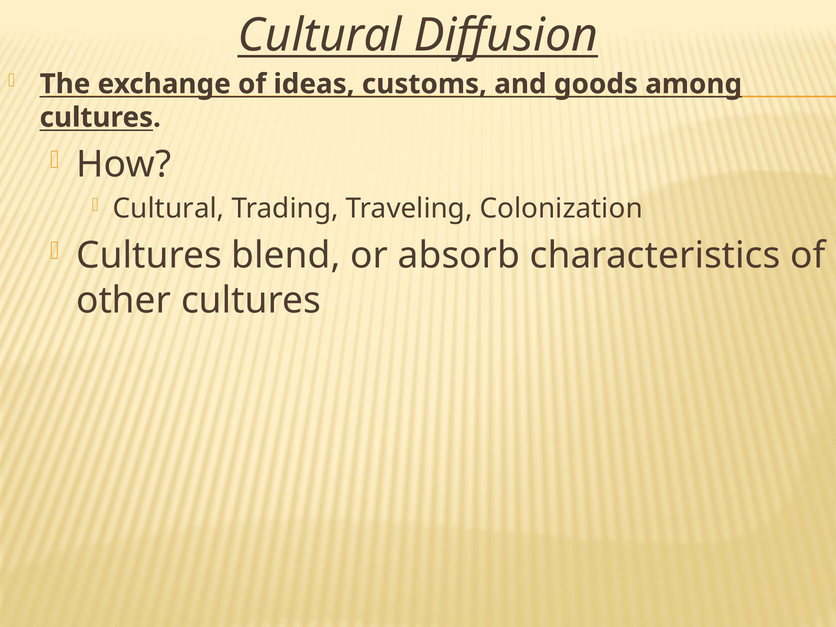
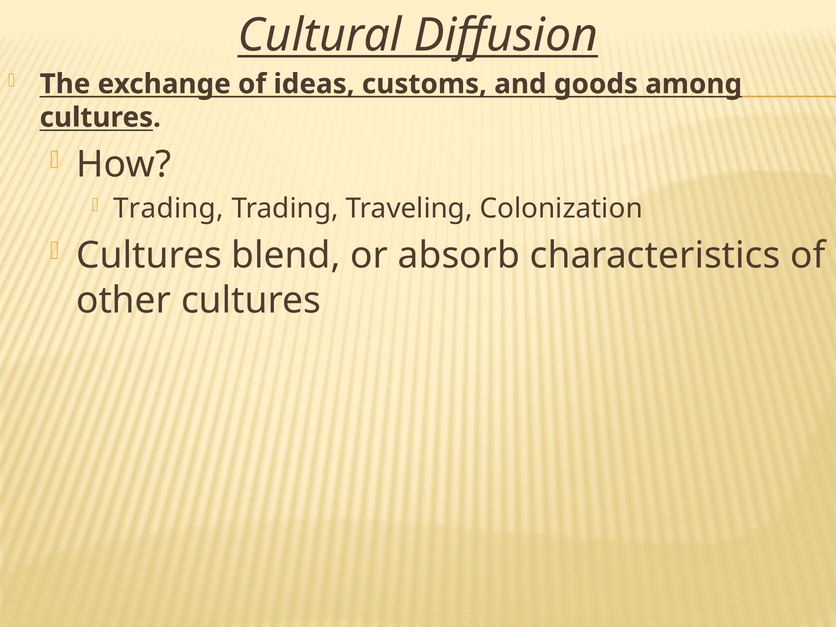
Cultural at (169, 209): Cultural -> Trading
